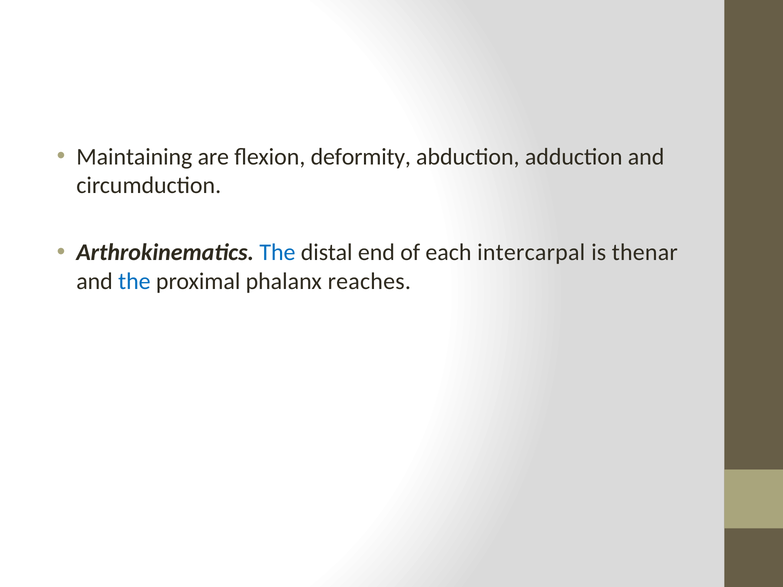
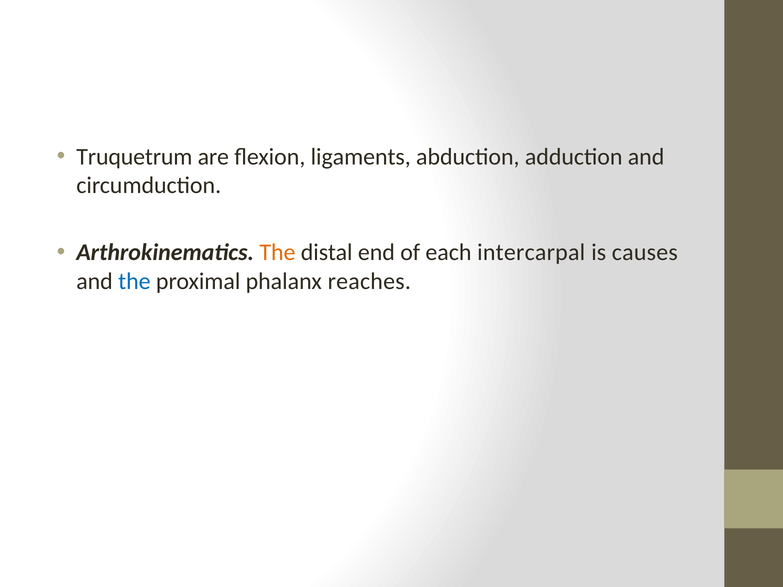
Maintaining: Maintaining -> Truquetrum
deformity: deformity -> ligaments
The at (277, 253) colour: blue -> orange
thenar: thenar -> causes
